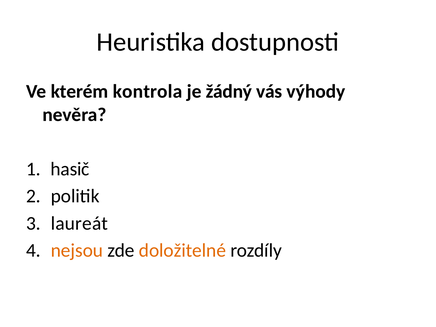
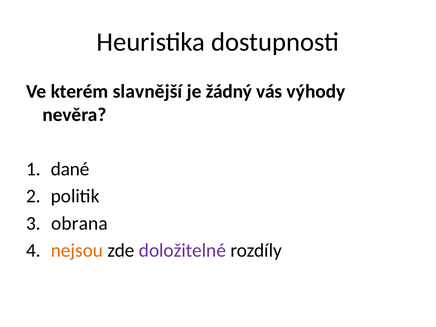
kontrola: kontrola -> slavnější
hasič: hasič -> dané
laureát: laureát -> obrana
doložitelné colour: orange -> purple
